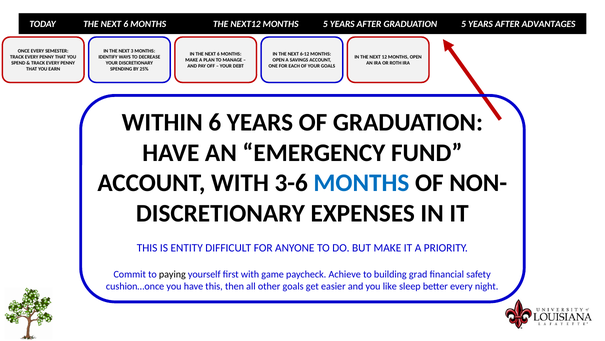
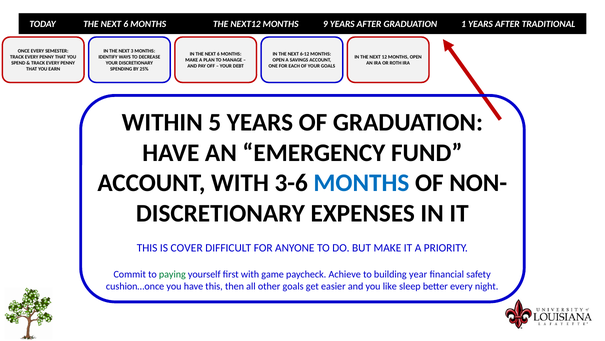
MONTHS 5: 5 -> 9
GRADUATION 5: 5 -> 1
ADVANTAGES: ADVANTAGES -> TRADITIONAL
WITHIN 6: 6 -> 5
ENTITY: ENTITY -> COVER
paying colour: black -> green
grad: grad -> year
